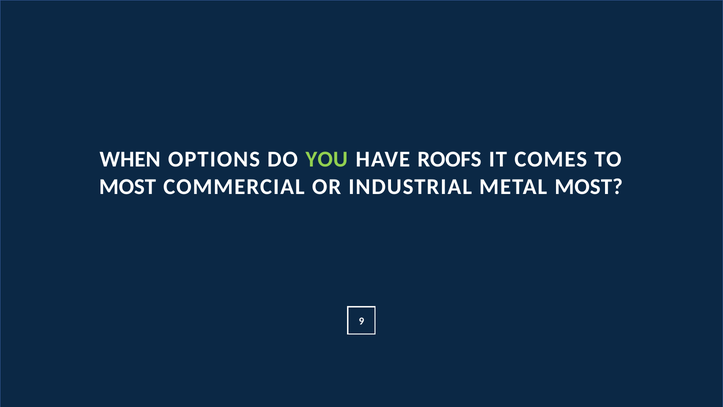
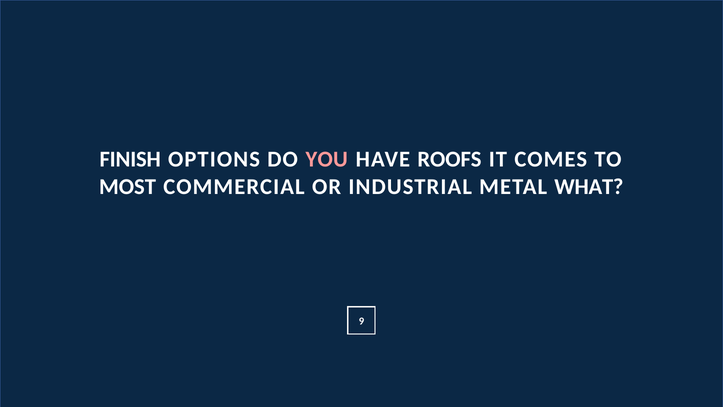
WHEN: WHEN -> FINISH
YOU colour: light green -> pink
METAL MOST: MOST -> WHAT
